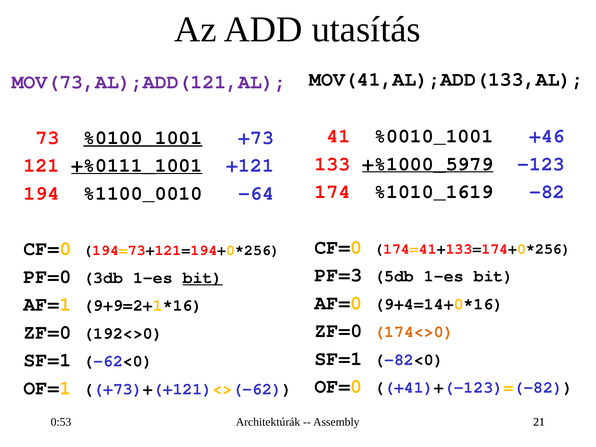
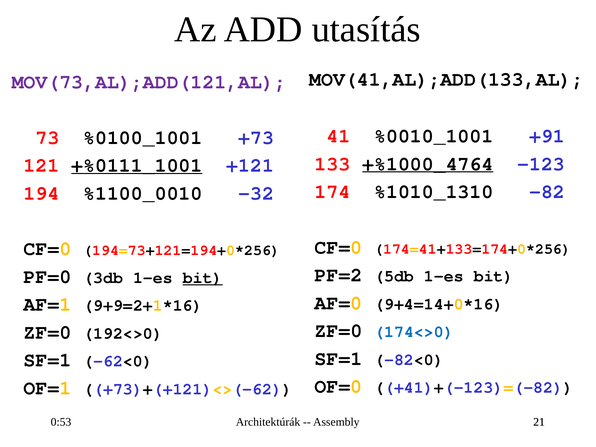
+46: +46 -> +91
%0100_1001 underline: present -> none
+%1000_5979: +%1000_5979 -> +%1000_4764
%1010_1619: %1010_1619 -> %1010_1310
-64: -64 -> -32
PF=3: PF=3 -> PF=2
174<>0 colour: orange -> blue
